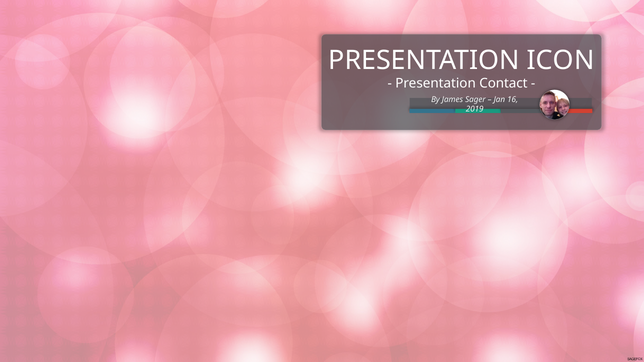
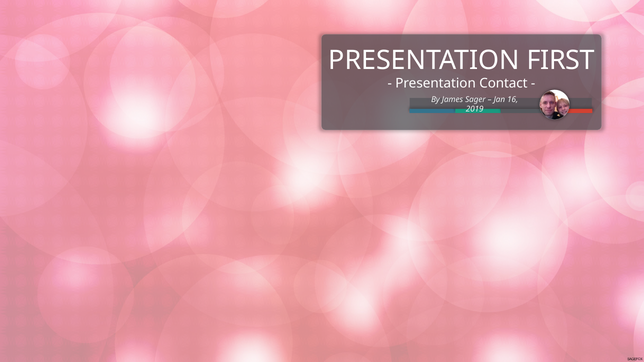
ICON: ICON -> FIRST
